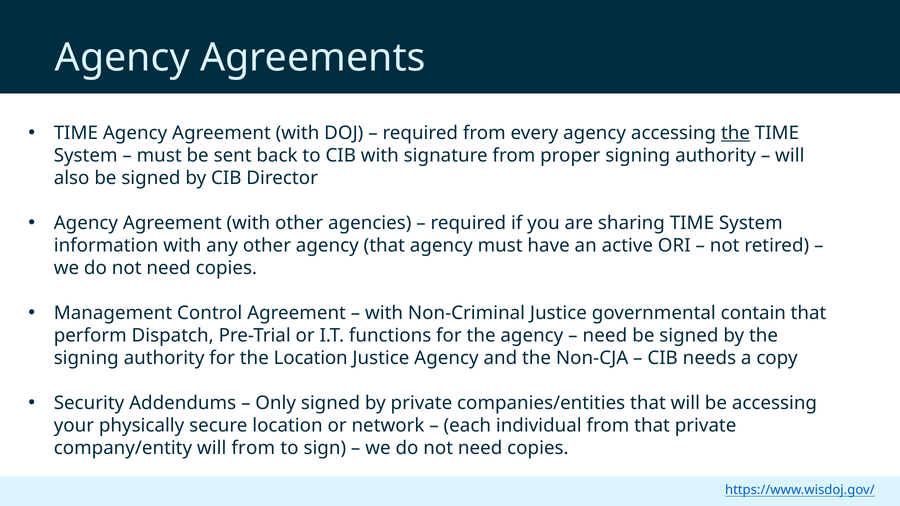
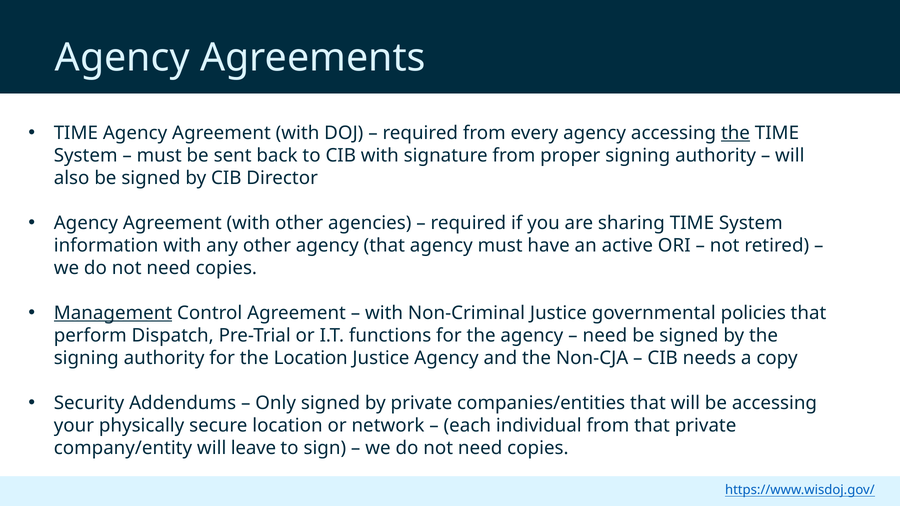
Management underline: none -> present
contain: contain -> policies
will from: from -> leave
